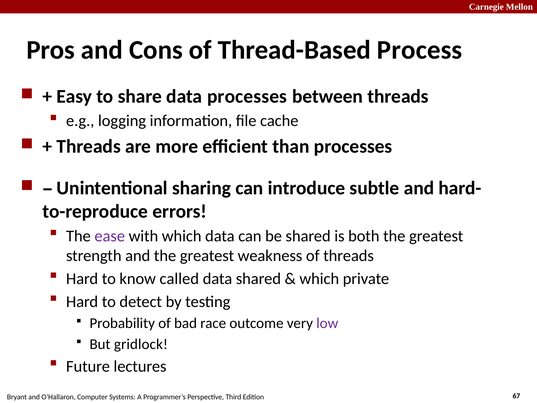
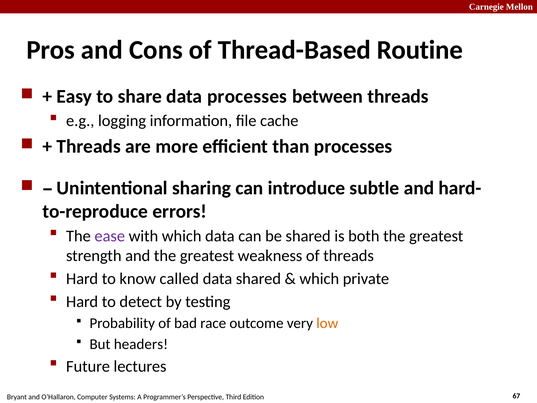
Process: Process -> Routine
low colour: purple -> orange
gridlock: gridlock -> headers
